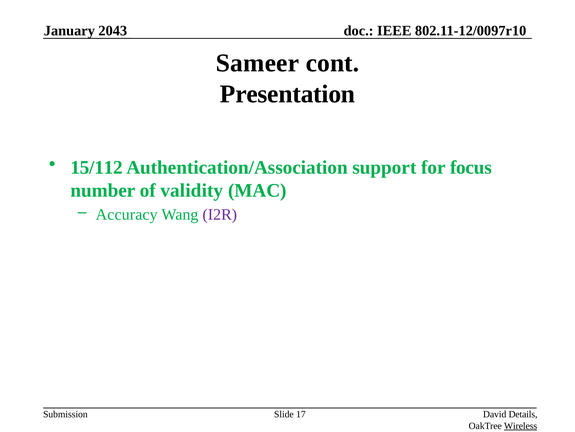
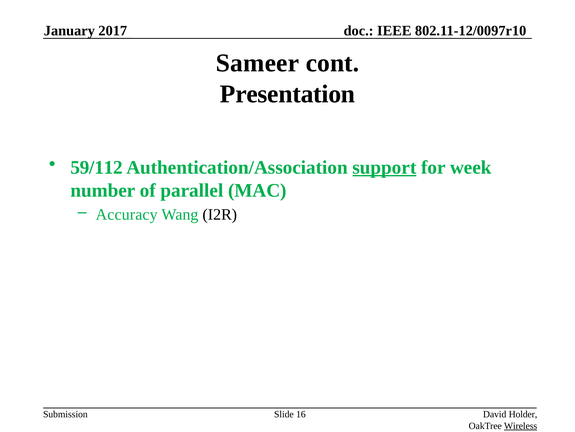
2043: 2043 -> 2017
15/112: 15/112 -> 59/112
support underline: none -> present
focus: focus -> week
validity: validity -> parallel
I2R colour: purple -> black
17: 17 -> 16
Details: Details -> Holder
